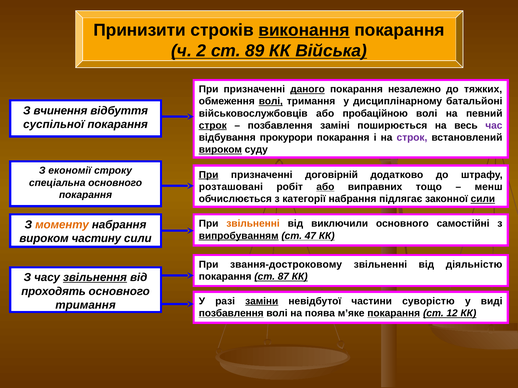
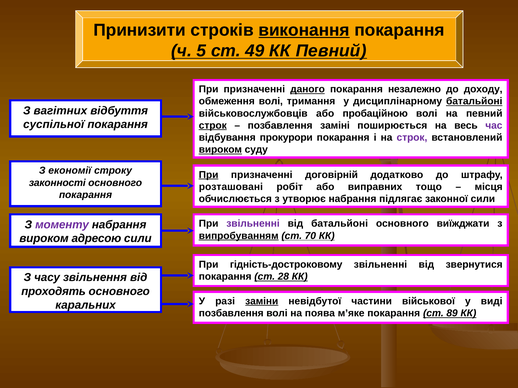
2: 2 -> 5
89: 89 -> 49
КК Війська: Війська -> Певний
тяжких: тяжких -> доходу
волі at (271, 101) underline: present -> none
батальйоні at (474, 101) underline: none -> present
вчинення: вчинення -> вагітних
спеціальна: спеціальна -> законності
або at (325, 187) underline: present -> none
менш: менш -> місця
категорії: категорії -> утворює
сили at (483, 199) underline: present -> none
звільненні at (253, 224) colour: orange -> purple
від виключили: виключили -> батальйоні
самостійні: самостійні -> виїжджати
моменту colour: orange -> purple
47: 47 -> 70
частину: частину -> адресою
звання-достроковому: звання-достроковому -> гідність-достроковому
діяльністю: діяльністю -> звернутися
87: 87 -> 28
звільнення underline: present -> none
суворістю: суворістю -> військової
тримання at (86, 305): тримання -> каральних
позбавлення at (231, 314) underline: present -> none
покарання at (394, 314) underline: present -> none
12: 12 -> 89
